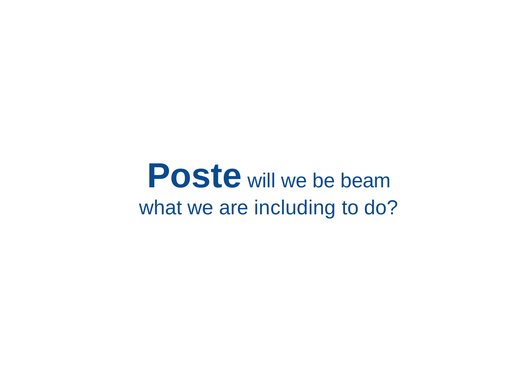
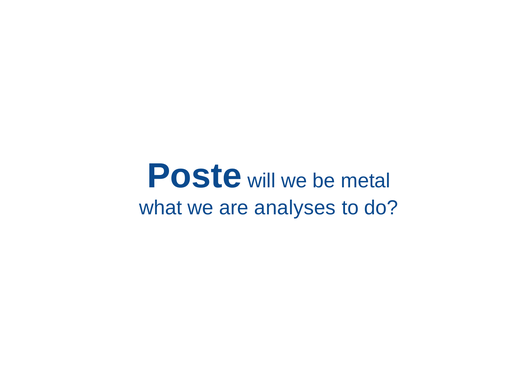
beam: beam -> metal
including: including -> analyses
